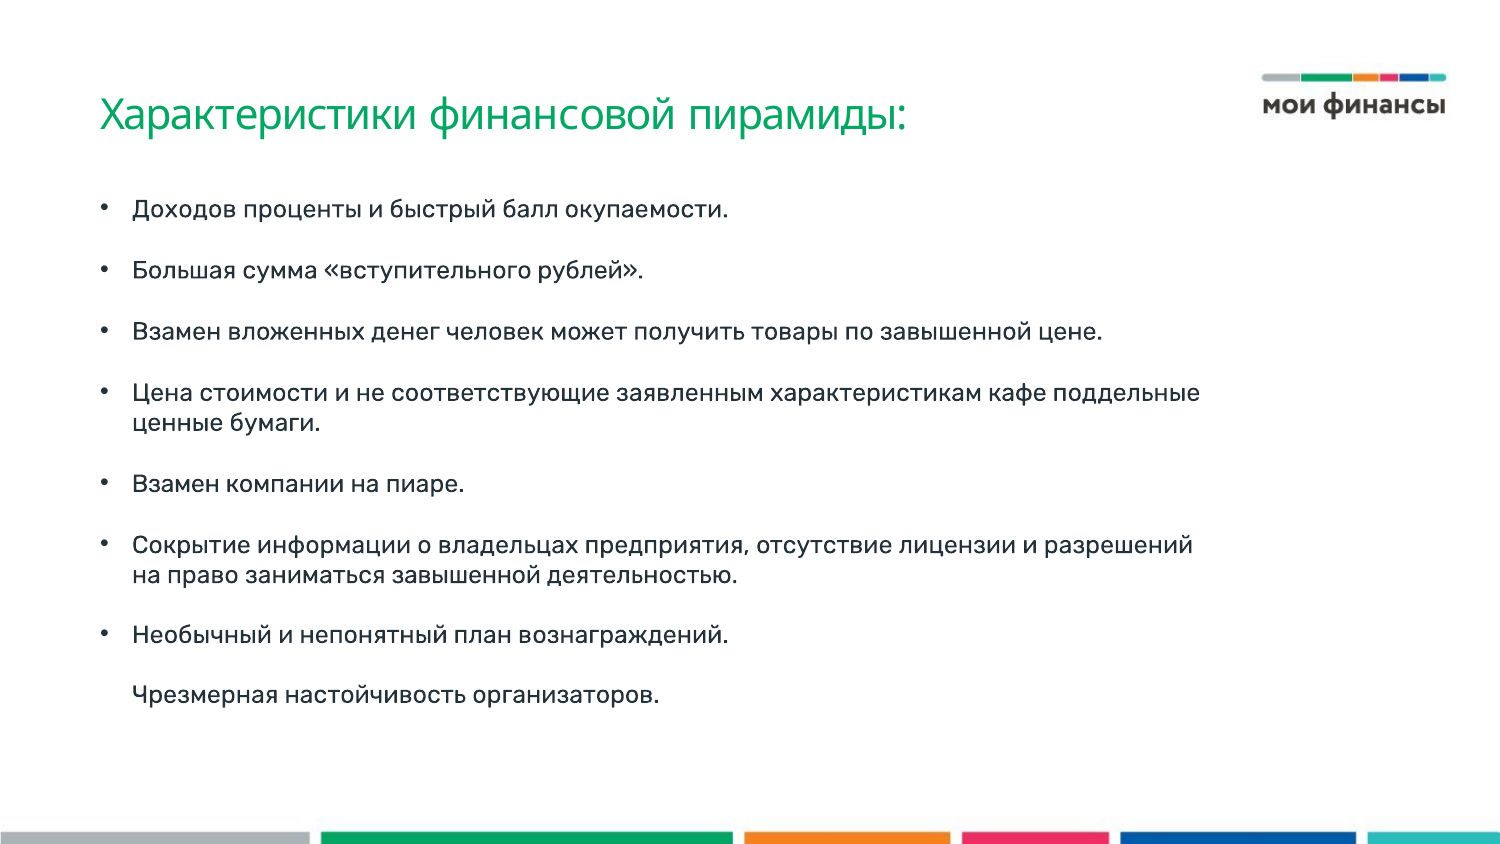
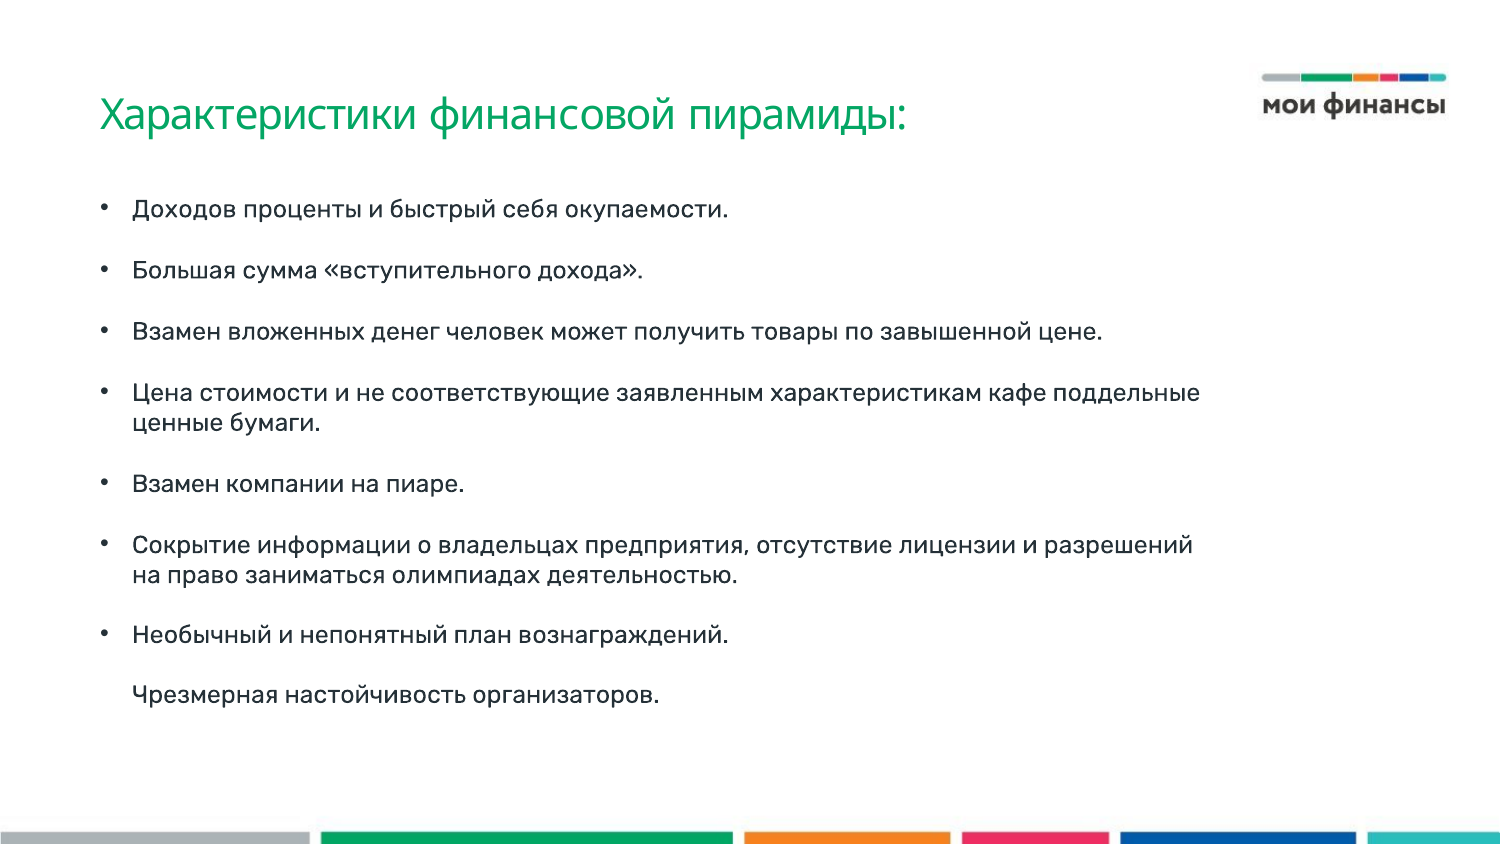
балл: балл -> себя
рублей: рублей -> дохода
заниматься завышенной: завышенной -> олимпиадах
